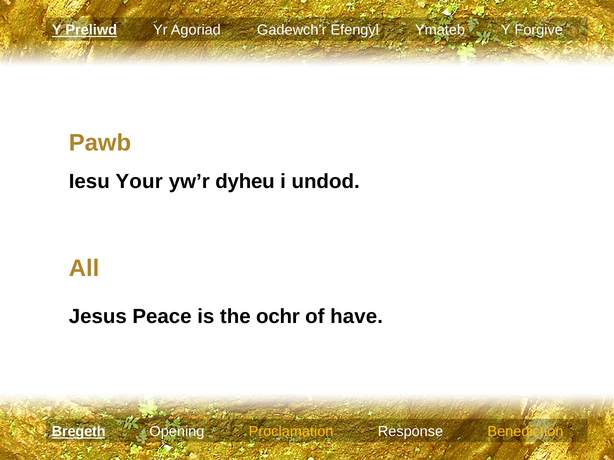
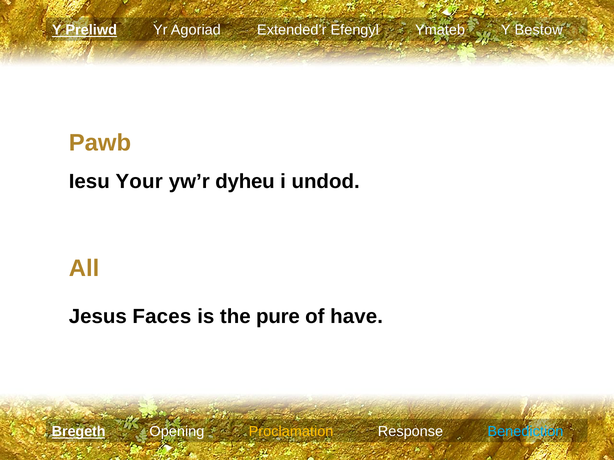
Gadewch’r: Gadewch’r -> Extended’r
Forgive: Forgive -> Bestow
Peace: Peace -> Faces
ochr: ochr -> pure
Benediction colour: yellow -> light blue
